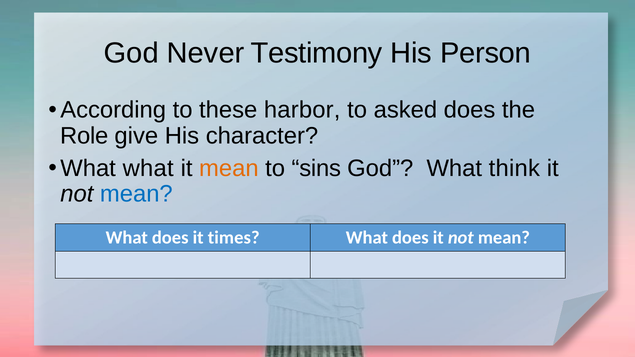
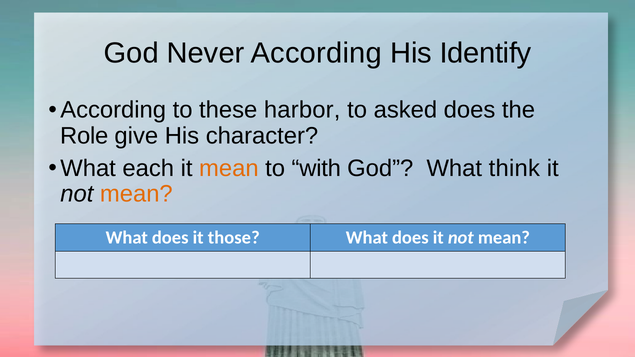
Never Testimony: Testimony -> According
Person: Person -> Identify
What what: what -> each
sins: sins -> with
mean at (136, 194) colour: blue -> orange
times: times -> those
